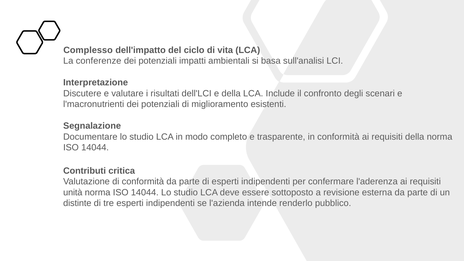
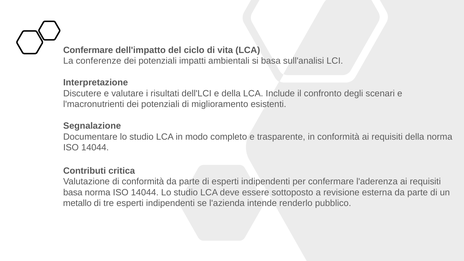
Complesso at (88, 50): Complesso -> Confermare
unità at (73, 193): unità -> basa
distinte: distinte -> metallo
